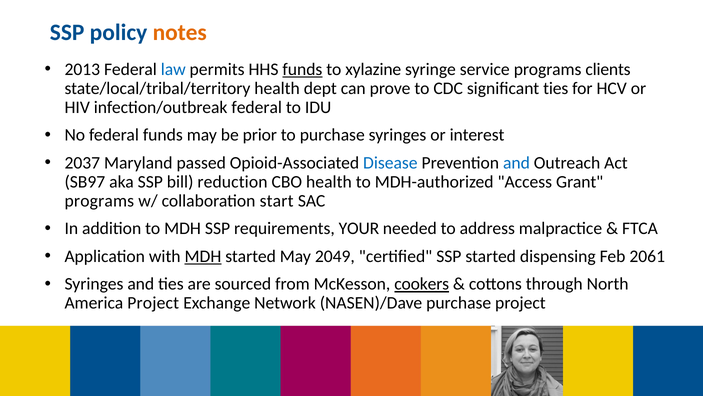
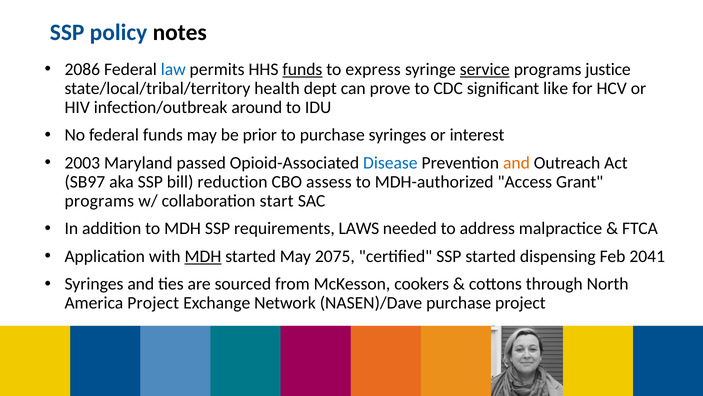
notes colour: orange -> black
2013: 2013 -> 2086
xylazine: xylazine -> express
service underline: none -> present
clients: clients -> justice
significant ties: ties -> like
infection/outbreak federal: federal -> around
2037: 2037 -> 2003
and at (516, 163) colour: blue -> orange
CBO health: health -> assess
YOUR: YOUR -> LAWS
2049: 2049 -> 2075
2061: 2061 -> 2041
cookers underline: present -> none
